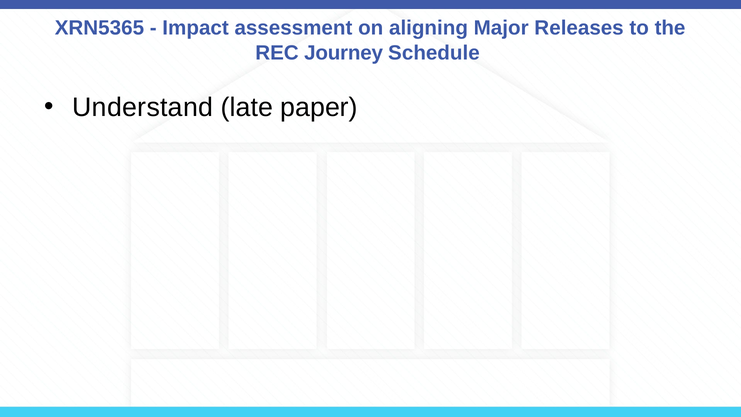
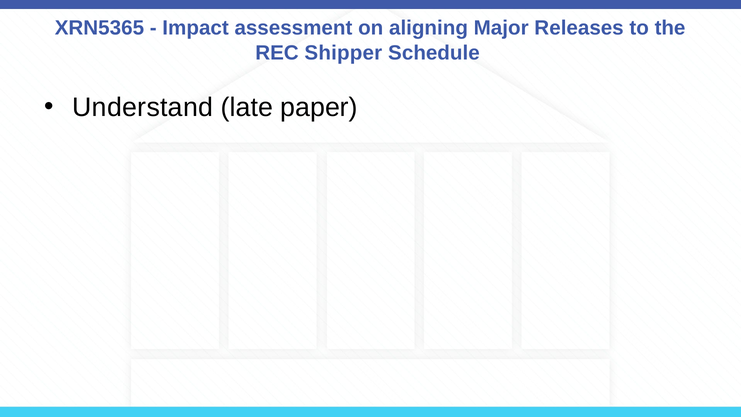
Journey: Journey -> Shipper
